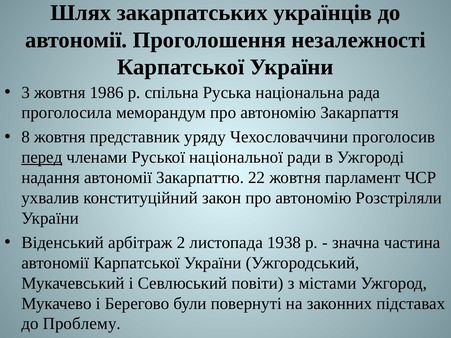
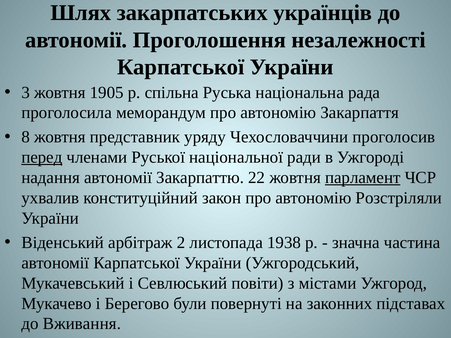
1986: 1986 -> 1905
парламент underline: none -> present
Проблему: Проблему -> Вживання
